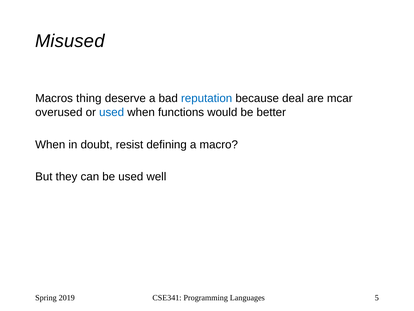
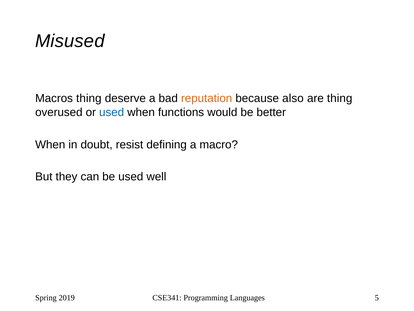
reputation colour: blue -> orange
deal: deal -> also
are mcar: mcar -> thing
